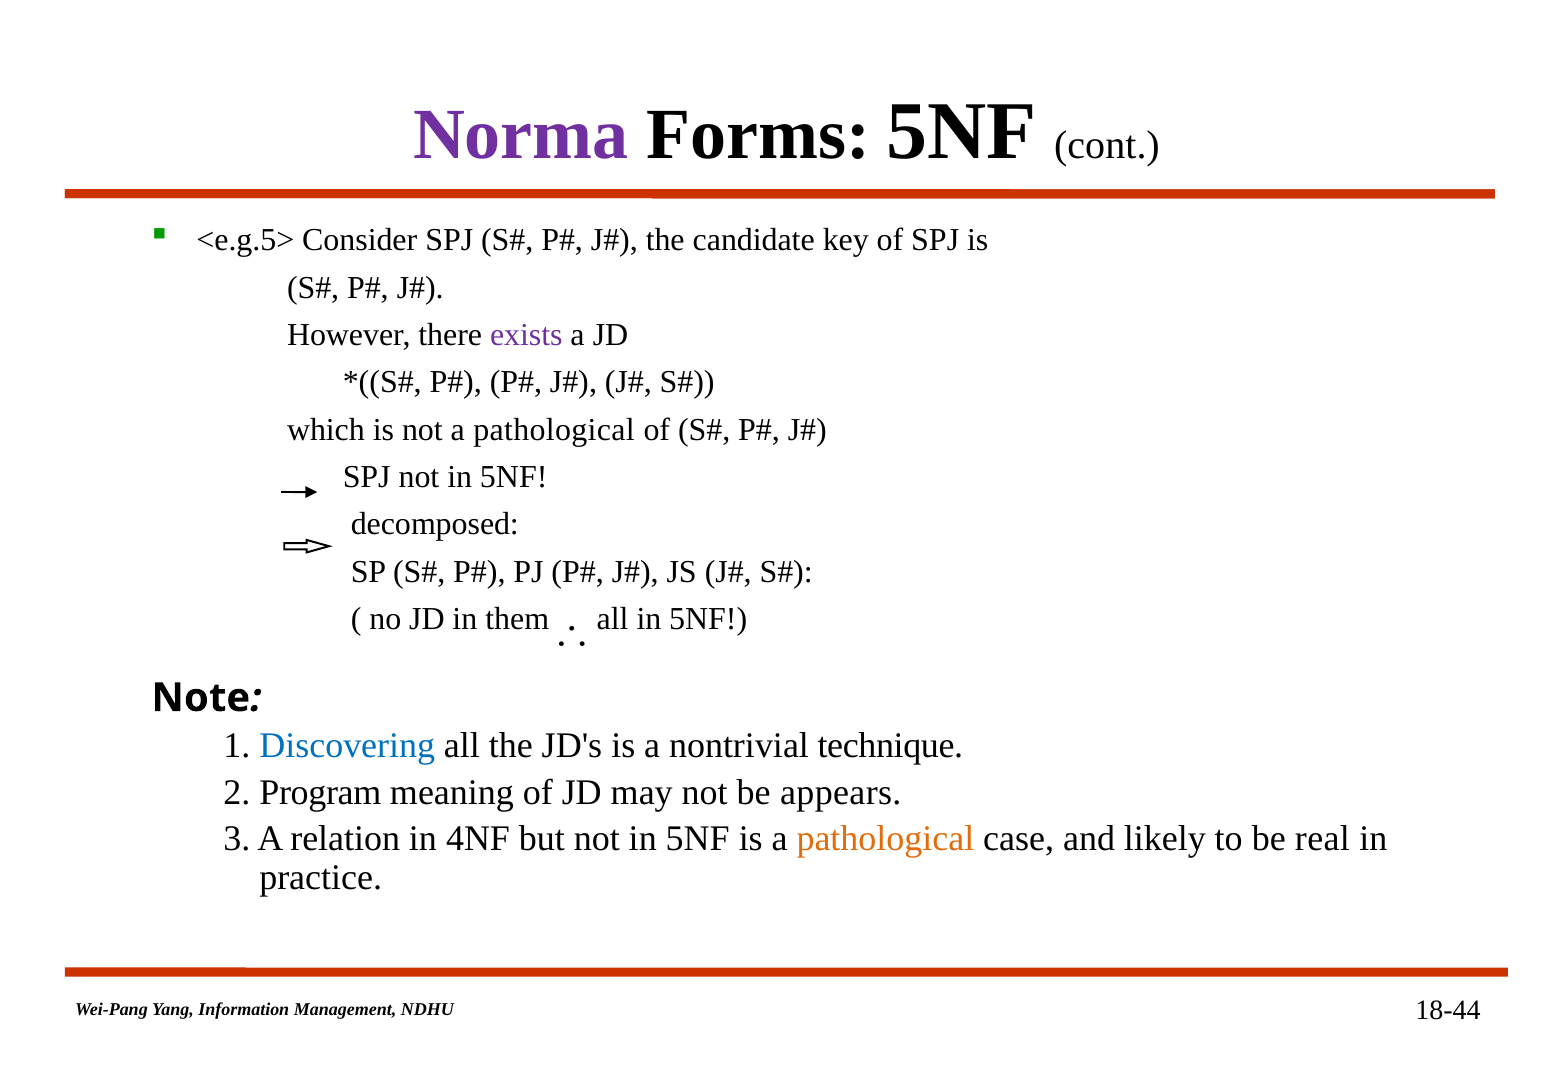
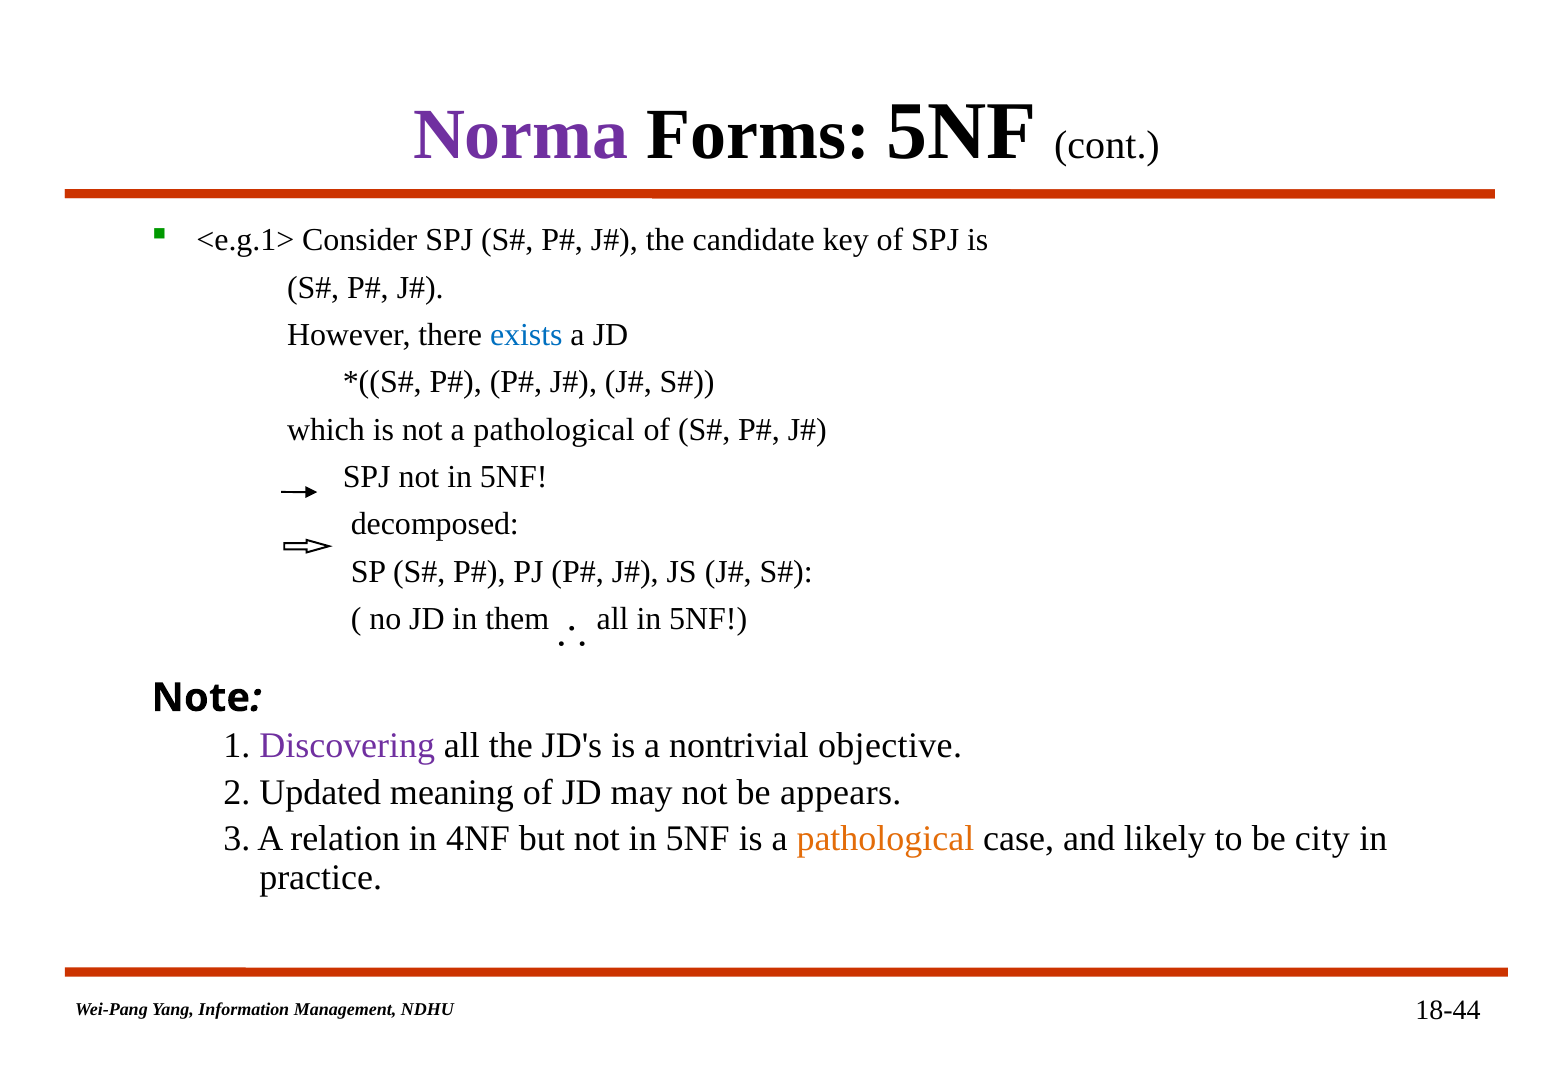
<e.g.5>: <e.g.5> -> <e.g.1>
exists colour: purple -> blue
Discovering colour: blue -> purple
technique: technique -> objective
Program: Program -> Updated
real: real -> city
